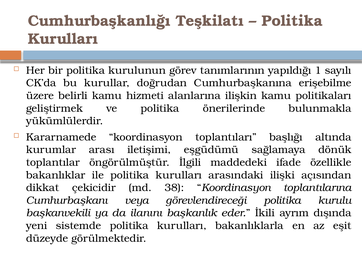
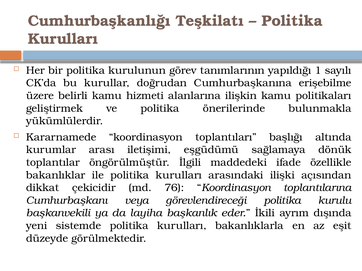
38: 38 -> 76
ilanını: ilanını -> layiha
